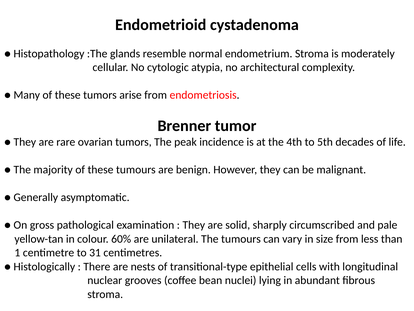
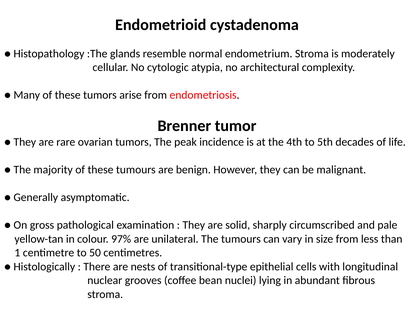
60%: 60% -> 97%
31: 31 -> 50
